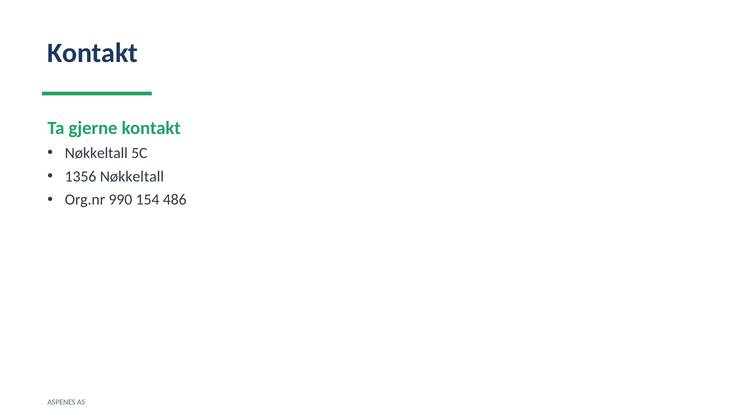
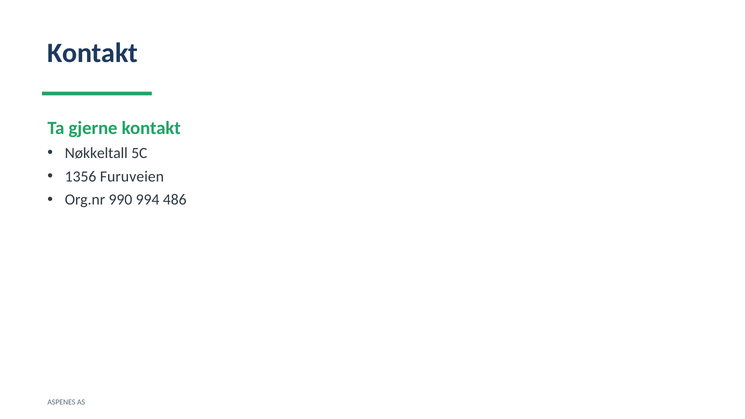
1356 Nøkkeltall: Nøkkeltall -> Furuveien
154: 154 -> 994
